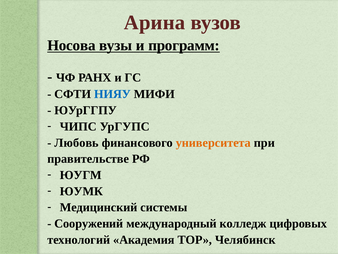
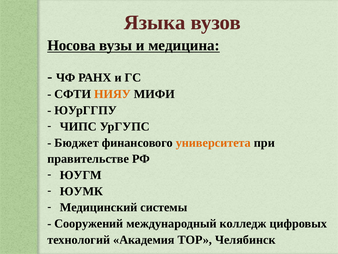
Арина: Арина -> Языка
программ: программ -> медицина
НИЯУ colour: blue -> orange
Любовь: Любовь -> Бюджет
